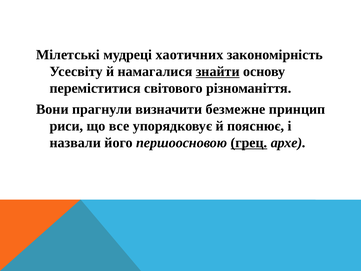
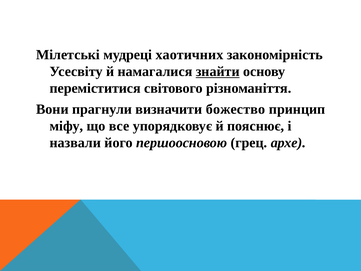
безмежне: безмежне -> божество
риси: риси -> міфу
грец underline: present -> none
